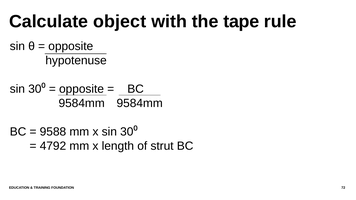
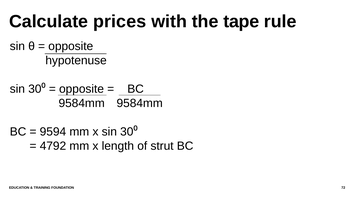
object: object -> prices
9588: 9588 -> 9594
